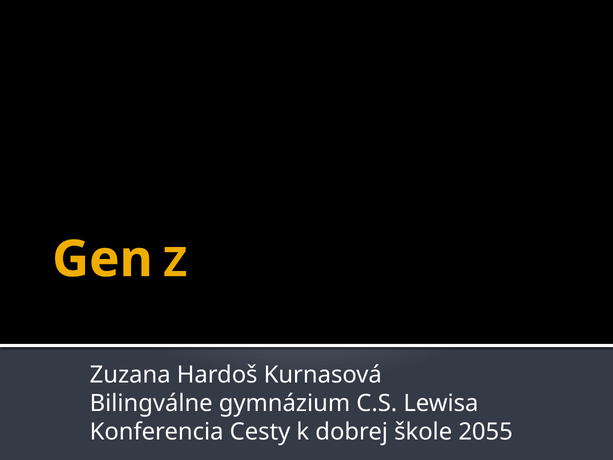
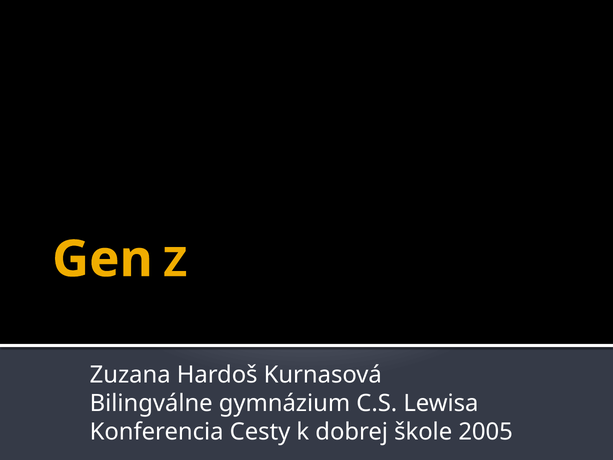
2055: 2055 -> 2005
